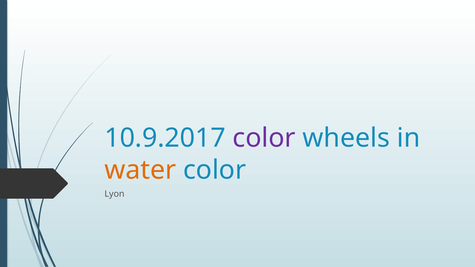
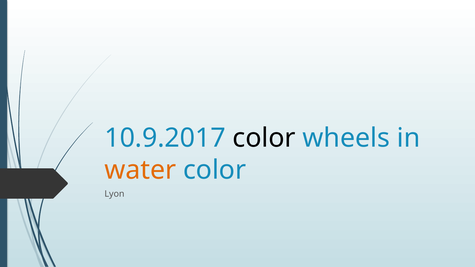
color at (264, 138) colour: purple -> black
